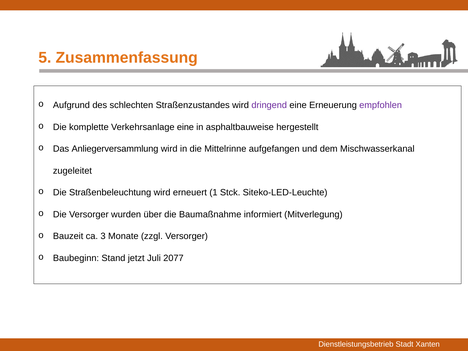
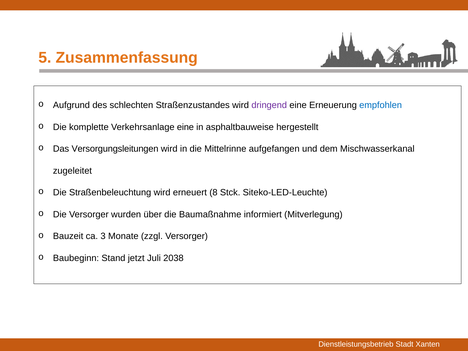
empfohlen colour: purple -> blue
Anliegerversammlung: Anliegerversammlung -> Versorgungsleitungen
1: 1 -> 8
2077: 2077 -> 2038
